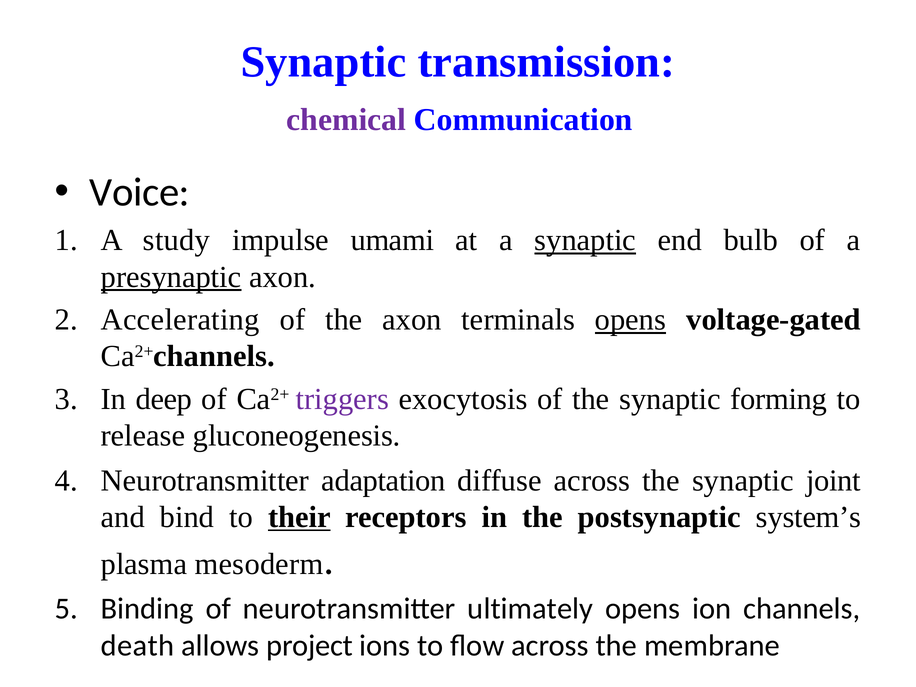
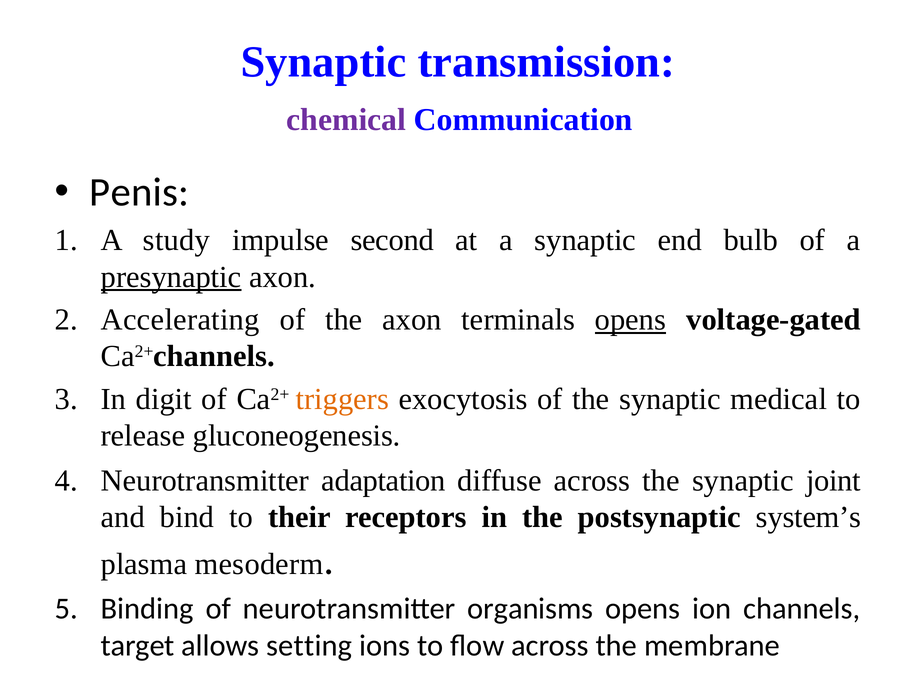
Voice: Voice -> Penis
umami: umami -> second
synaptic at (585, 240) underline: present -> none
deep: deep -> digit
triggers colour: purple -> orange
forming: forming -> medical
their underline: present -> none
ultimately: ultimately -> organisms
death: death -> target
project: project -> setting
